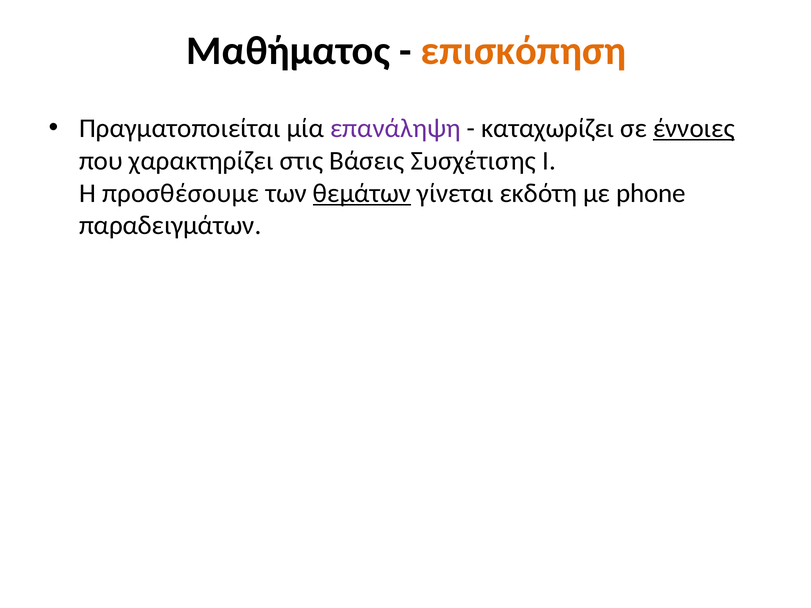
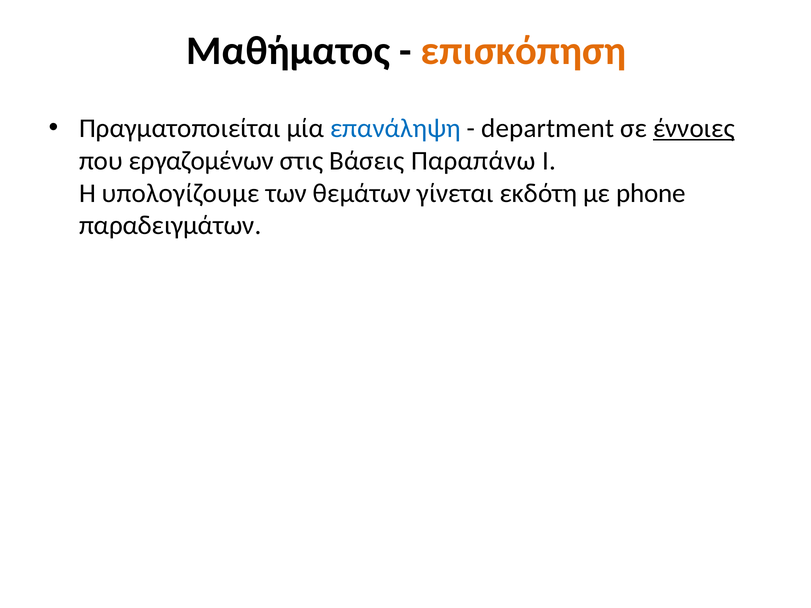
επανάληψη colour: purple -> blue
καταχωρίζει: καταχωρίζει -> department
χαρακτηρίζει: χαρακτηρίζει -> εργαζομένων
Συσχέτισης: Συσχέτισης -> Παραπάνω
προσθέσουμε: προσθέσουμε -> υπολογίζουμε
θεμάτων underline: present -> none
